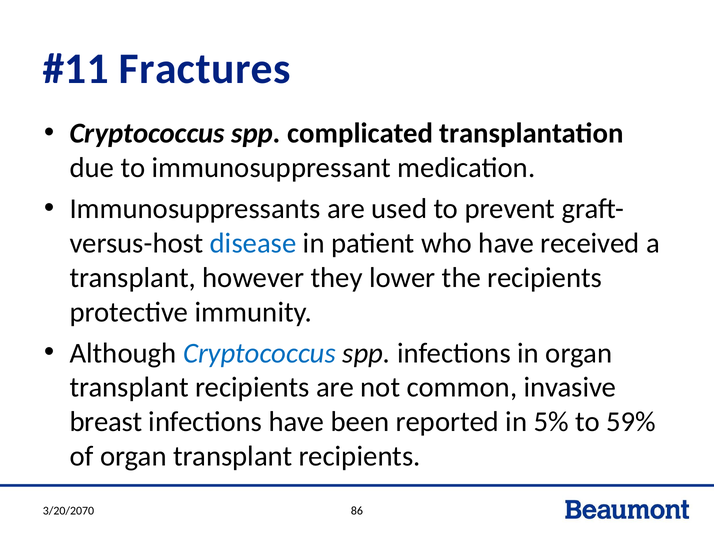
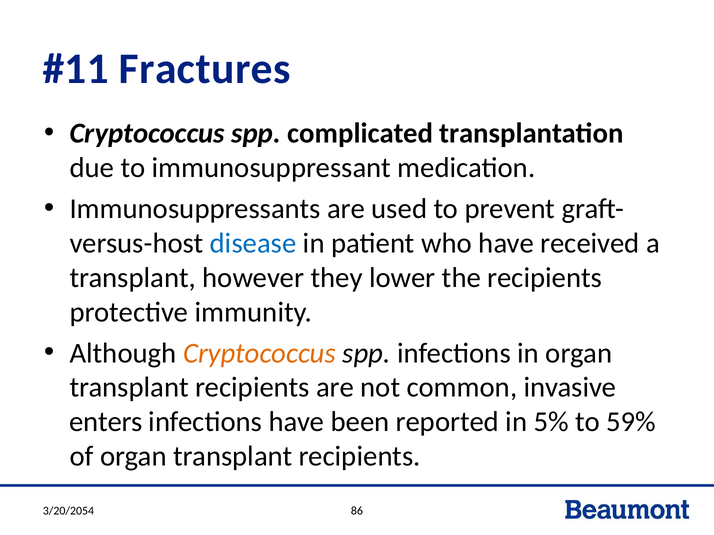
Cryptococcus at (259, 353) colour: blue -> orange
breast: breast -> enters
3/20/2070: 3/20/2070 -> 3/20/2054
